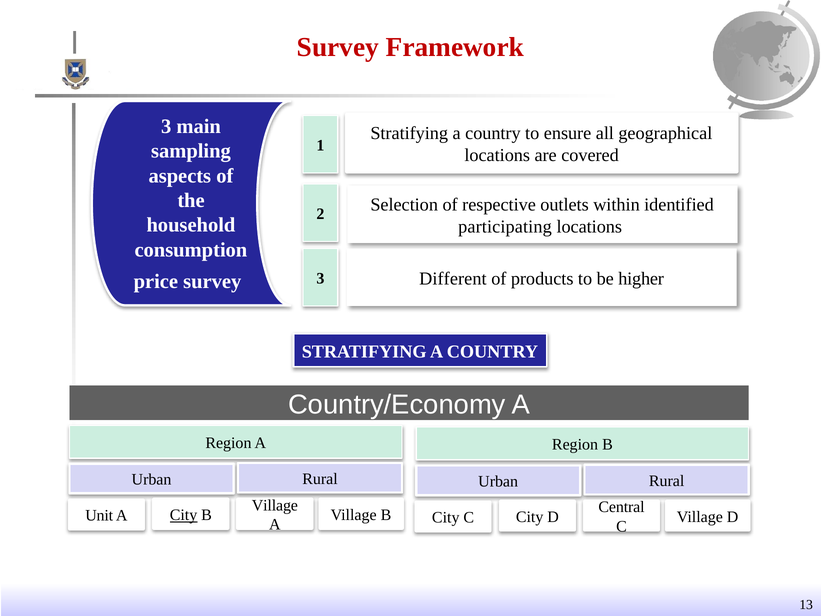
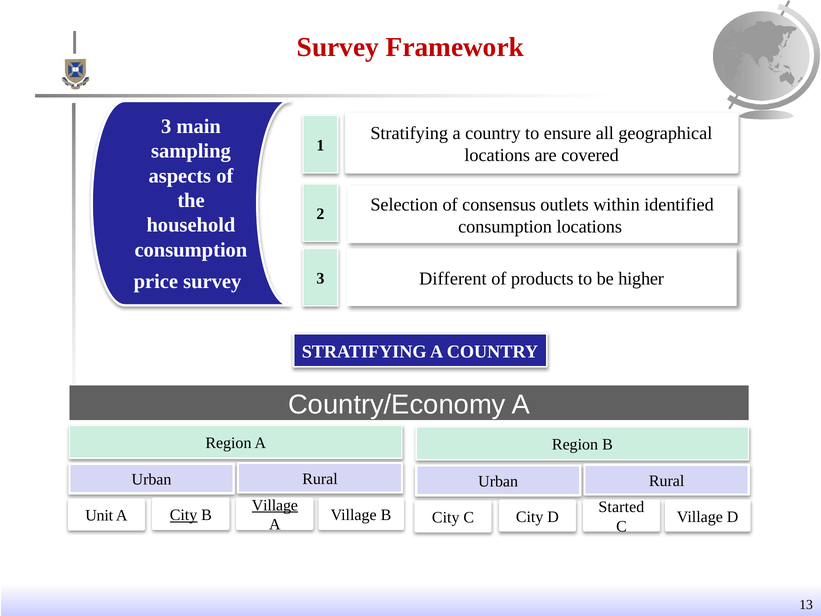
respective: respective -> consensus
participating at (505, 226): participating -> consumption
Village at (275, 505) underline: none -> present
Central: Central -> Started
